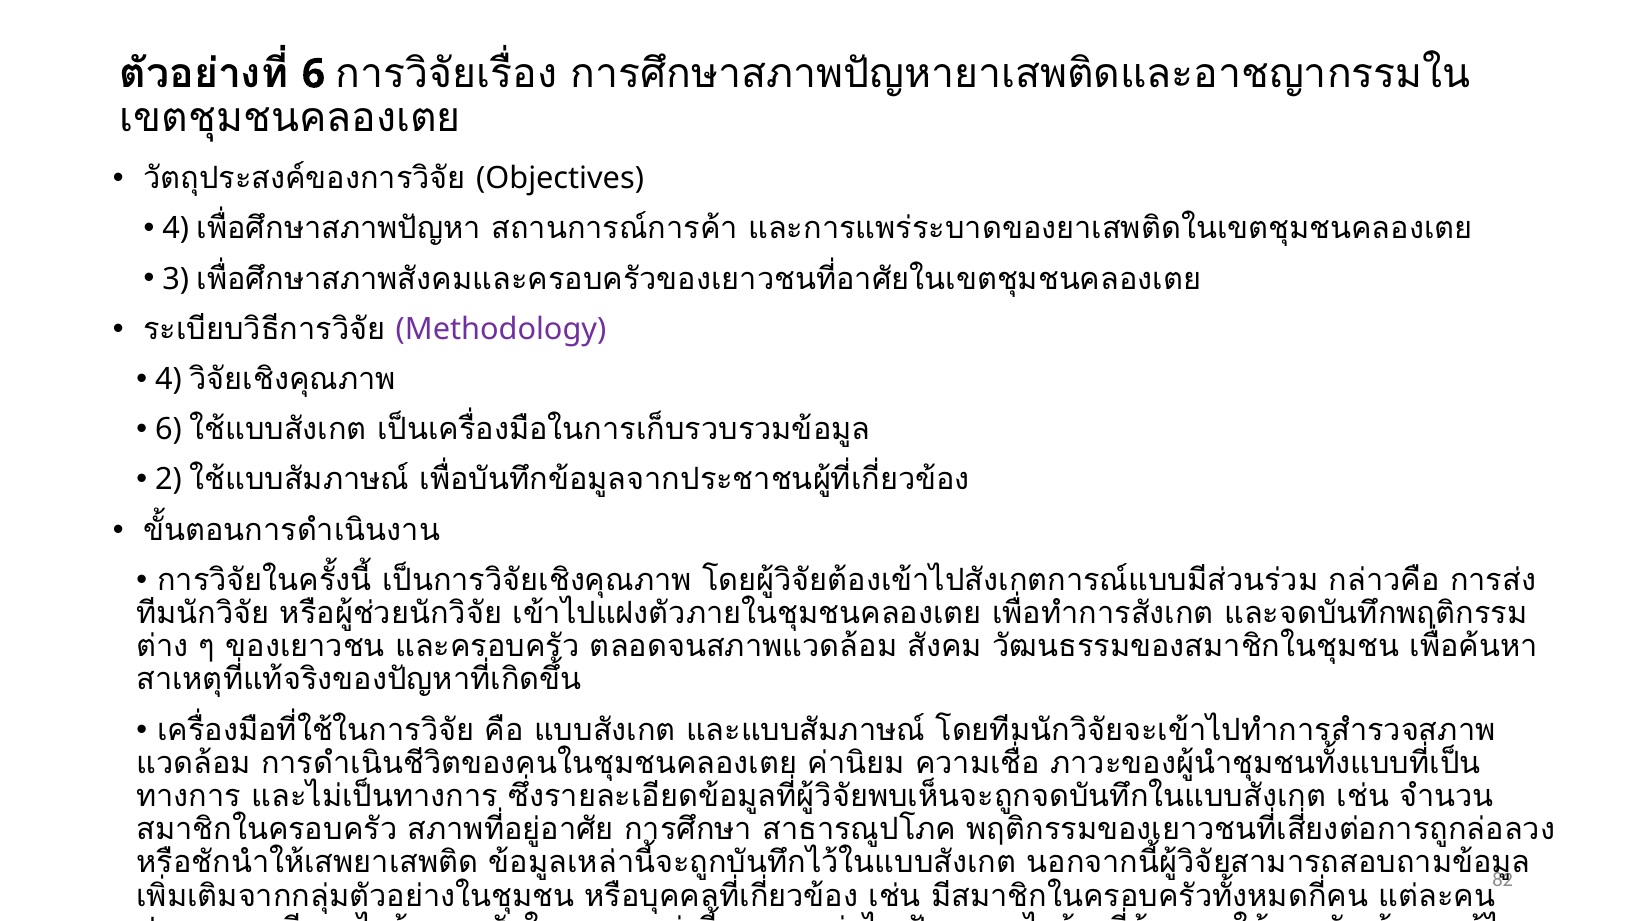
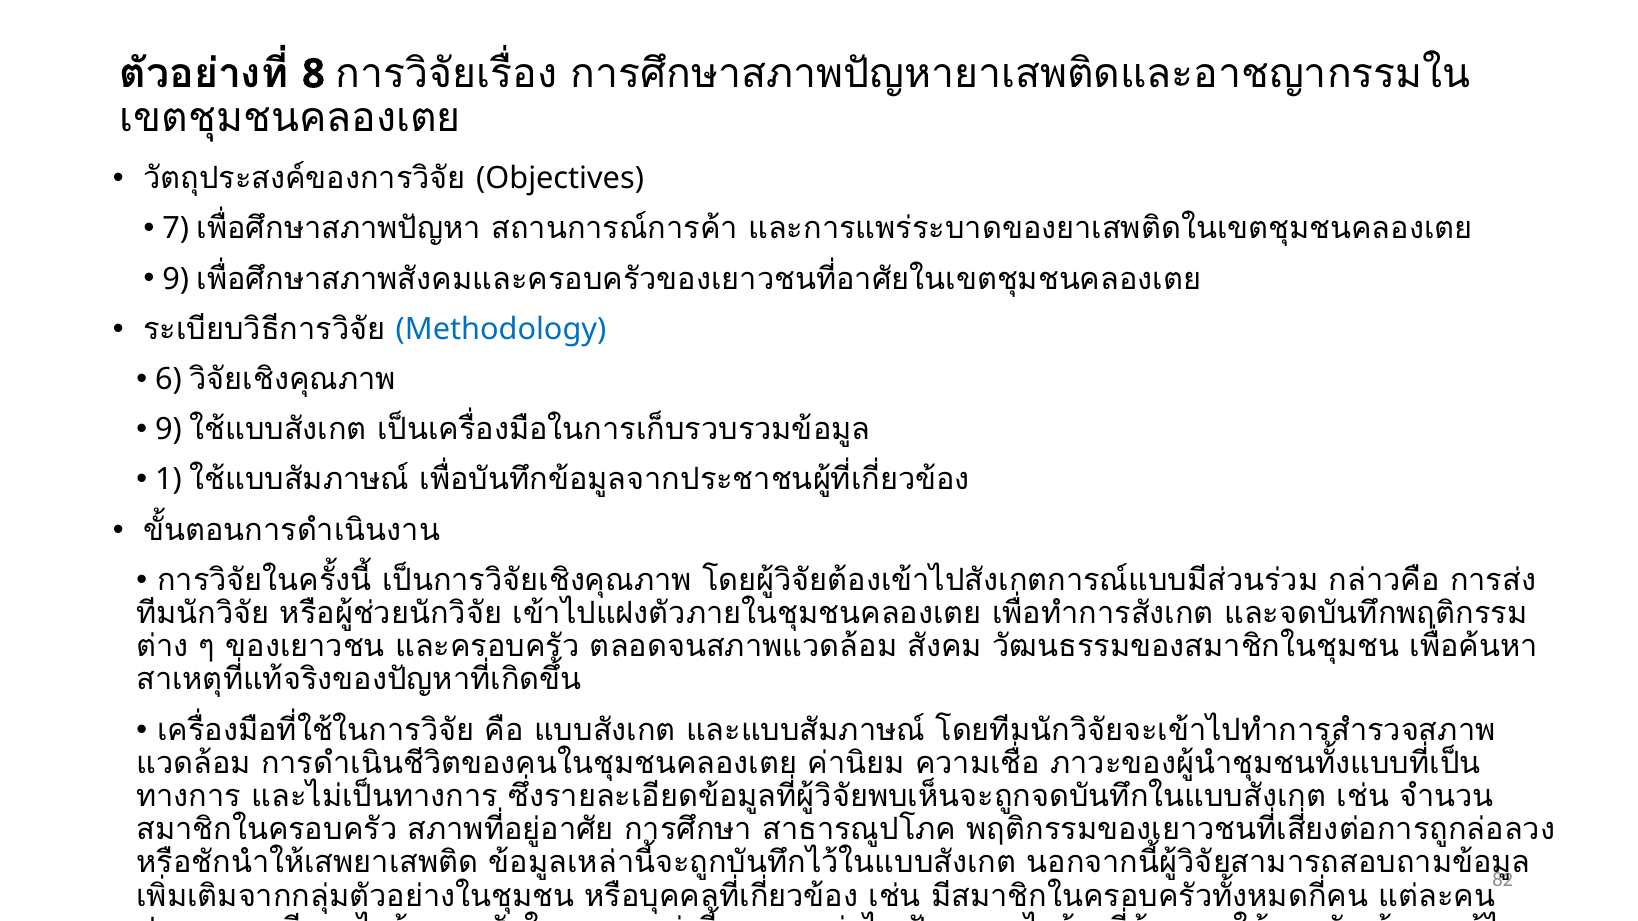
6 at (313, 74): 6 -> 8
4 at (176, 229): 4 -> 7
3 at (176, 279): 3 -> 9
Methodology colour: purple -> blue
4 at (168, 380): 4 -> 6
6 at (168, 430): 6 -> 9
2: 2 -> 1
